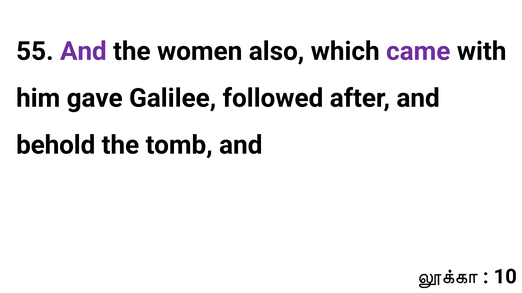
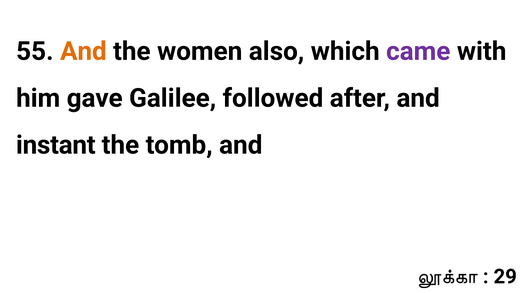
And at (83, 51) colour: purple -> orange
behold: behold -> instant
10: 10 -> 29
